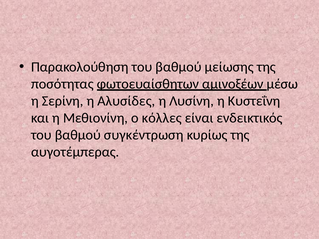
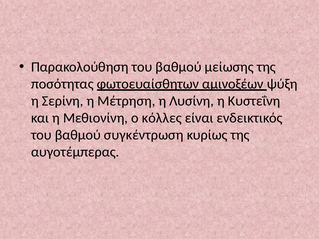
μέσω: μέσω -> ψύξη
Αλυσίδες: Αλυσίδες -> Μέτρηση
